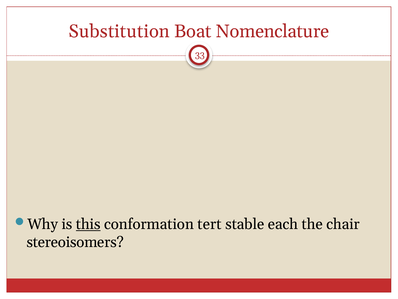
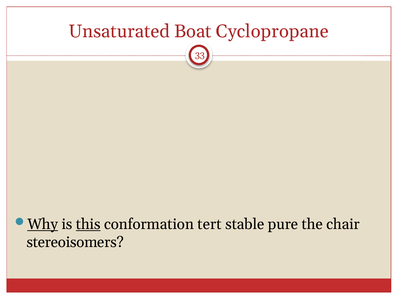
Substitution: Substitution -> Unsaturated
Nomenclature: Nomenclature -> Cyclopropane
Why underline: none -> present
each: each -> pure
